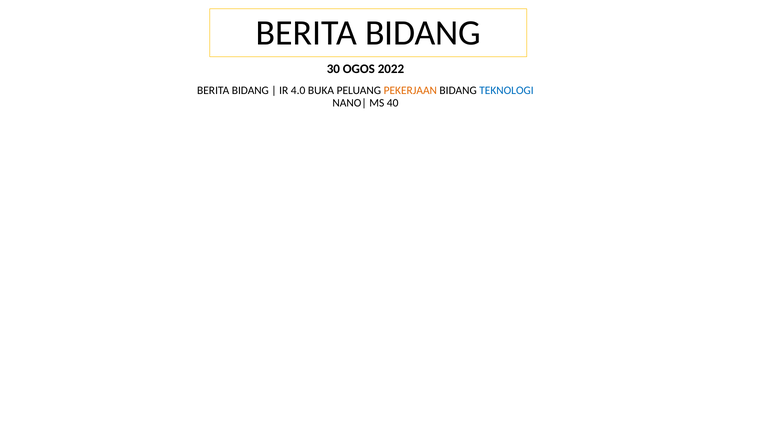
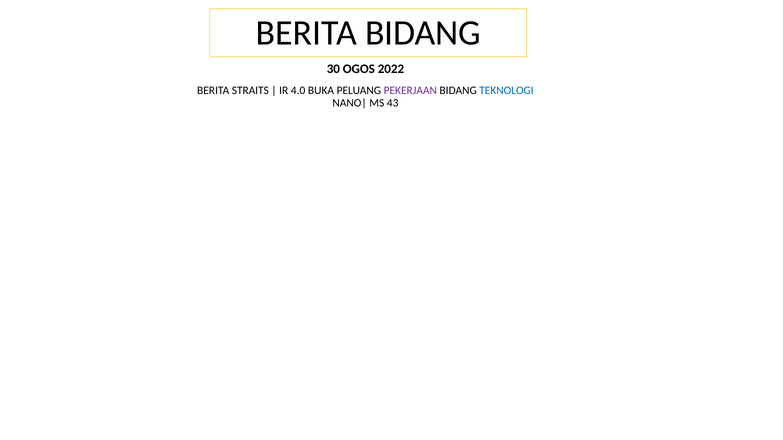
BIDANG at (250, 90): BIDANG -> STRAITS
PEKERJAAN colour: orange -> purple
40: 40 -> 43
